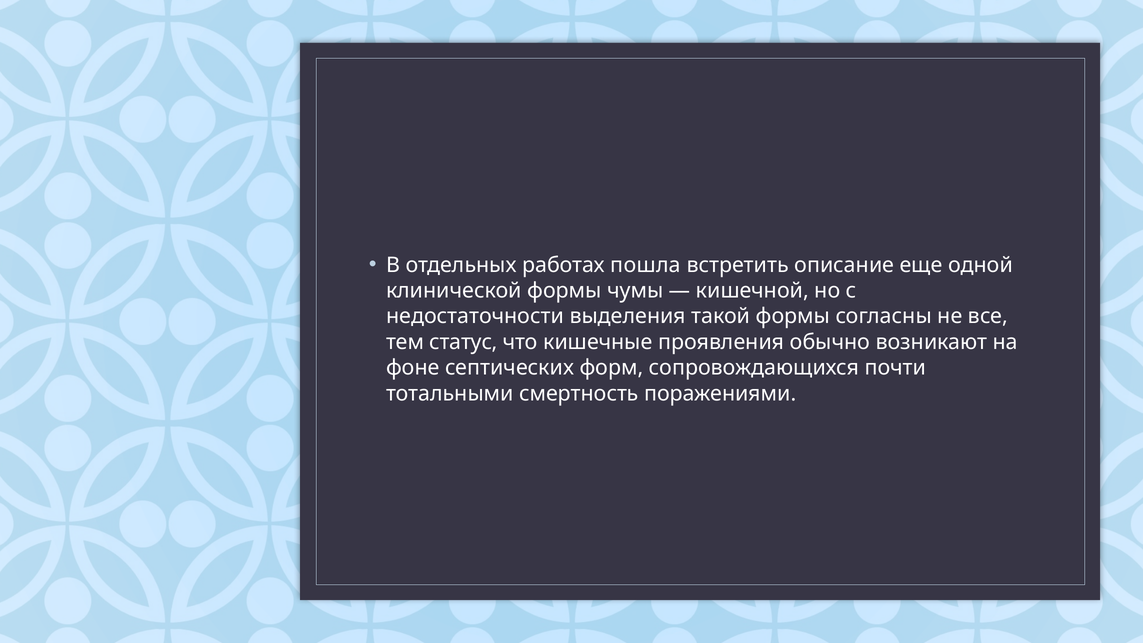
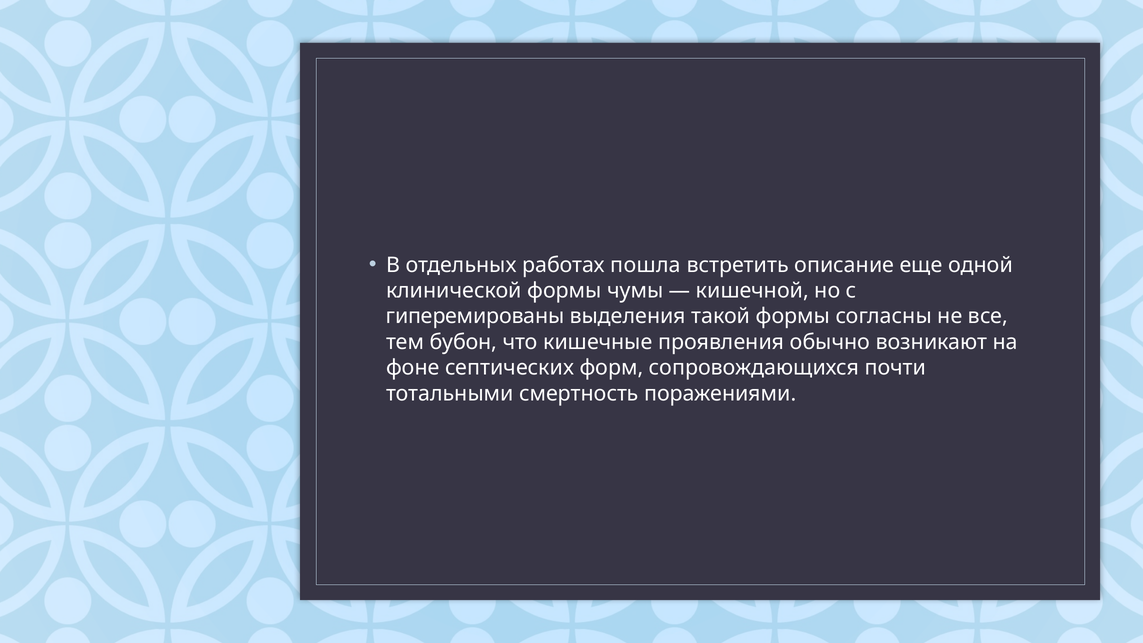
недостаточности: недостаточности -> гиперемированы
статус: статус -> бубон
